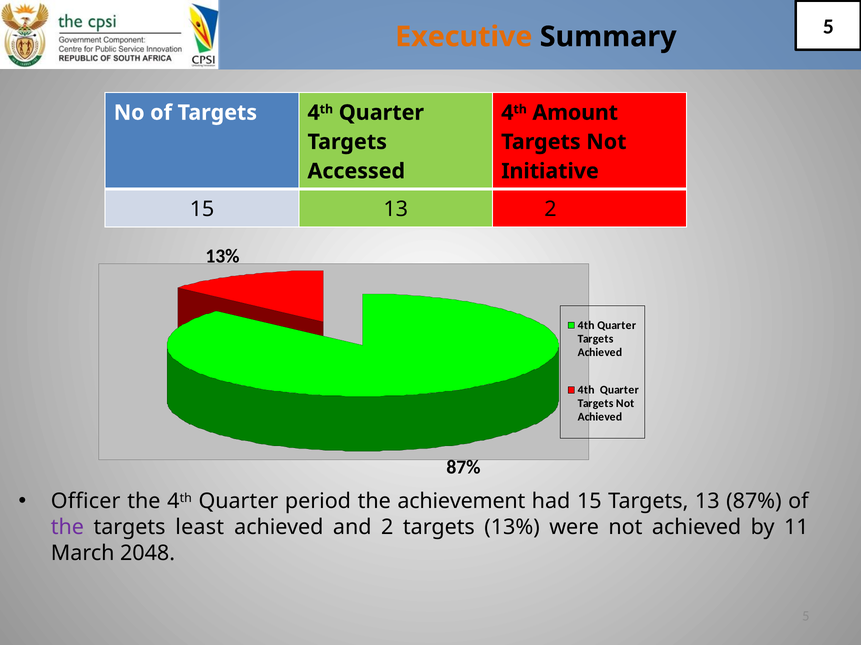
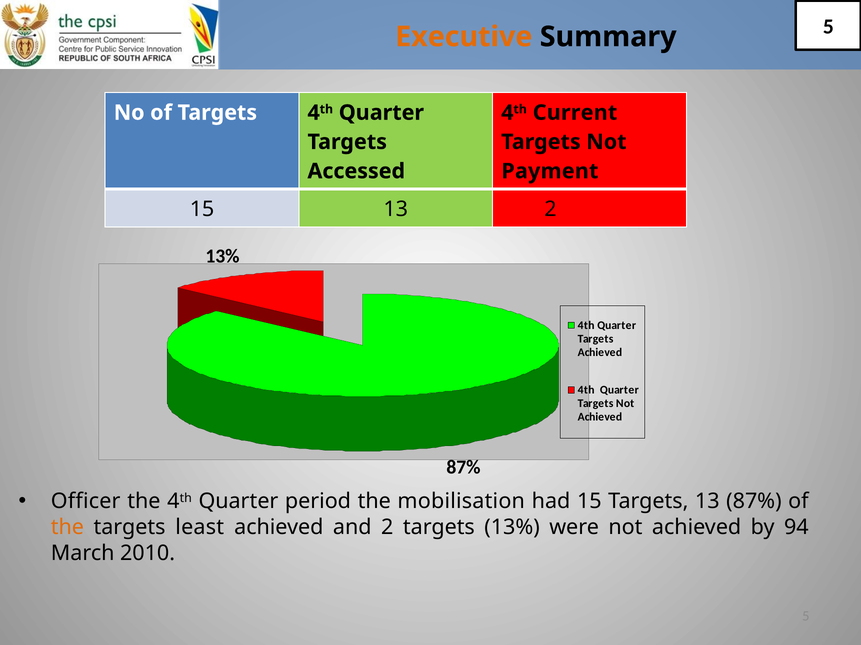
Amount: Amount -> Current
Initiative: Initiative -> Payment
achievement: achievement -> mobilisation
the at (67, 528) colour: purple -> orange
11: 11 -> 94
2048: 2048 -> 2010
